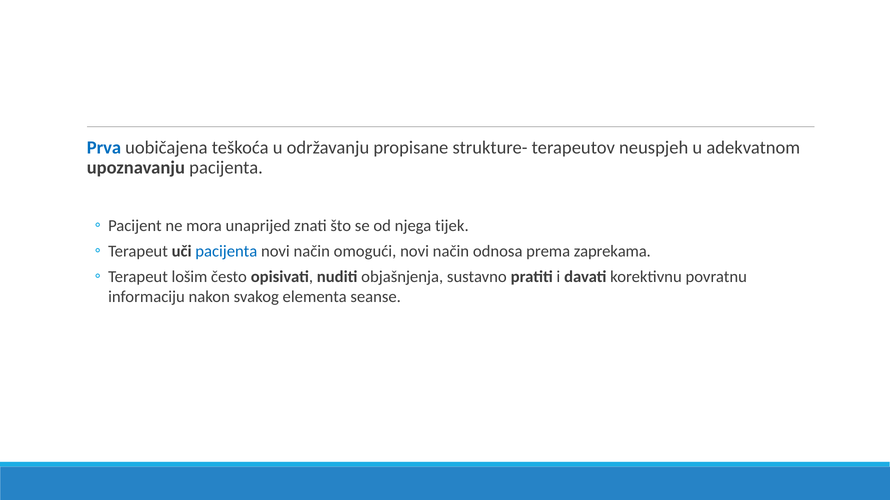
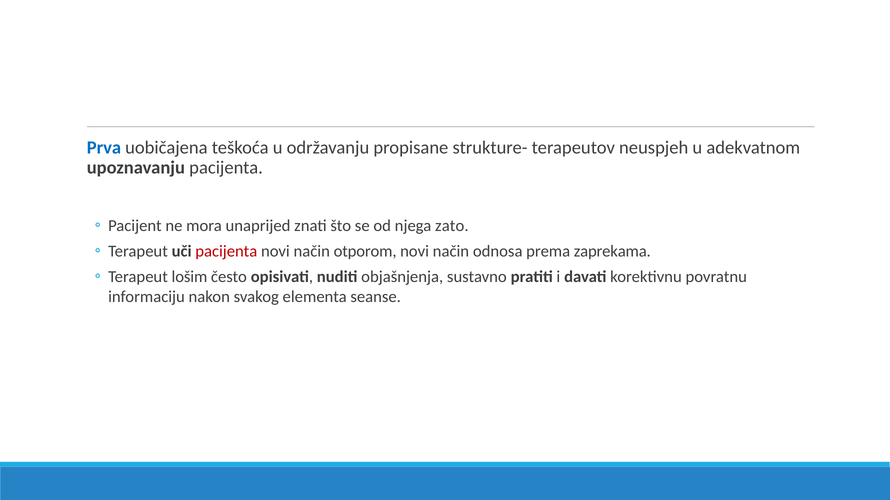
tijek: tijek -> zato
pacijenta at (226, 252) colour: blue -> red
omogući: omogući -> otporom
